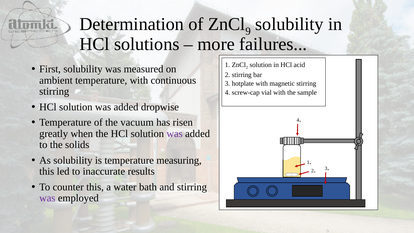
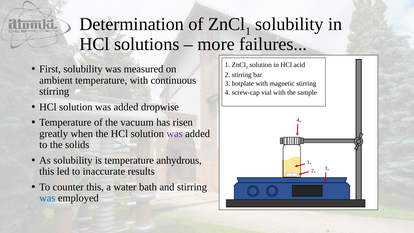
9 at (248, 31): 9 -> 1
measuring: measuring -> anhydrous
was at (47, 198) colour: purple -> blue
